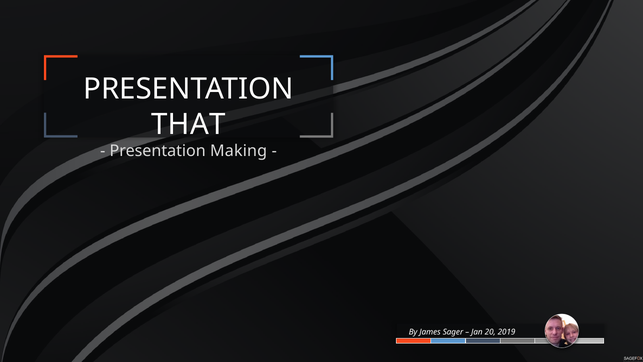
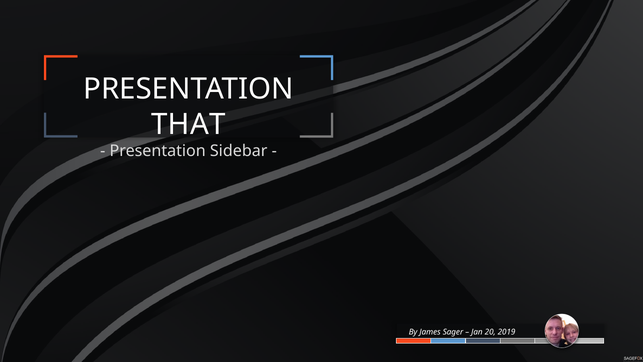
Making: Making -> Sidebar
